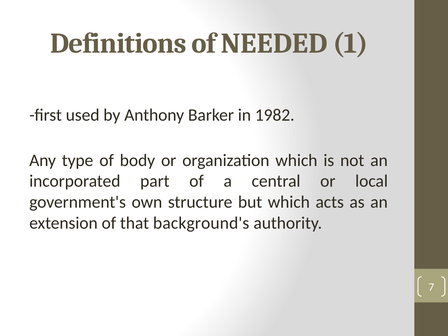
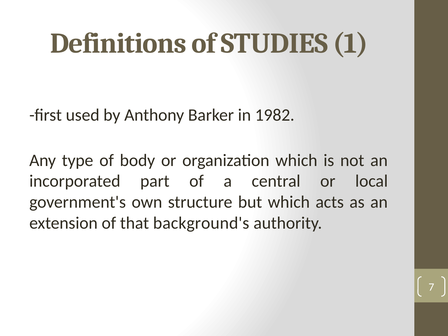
NEEDED: NEEDED -> STUDIES
